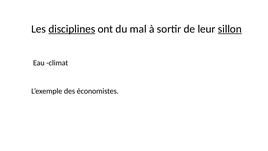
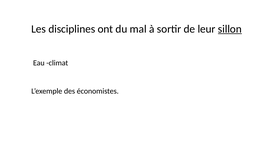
disciplines underline: present -> none
